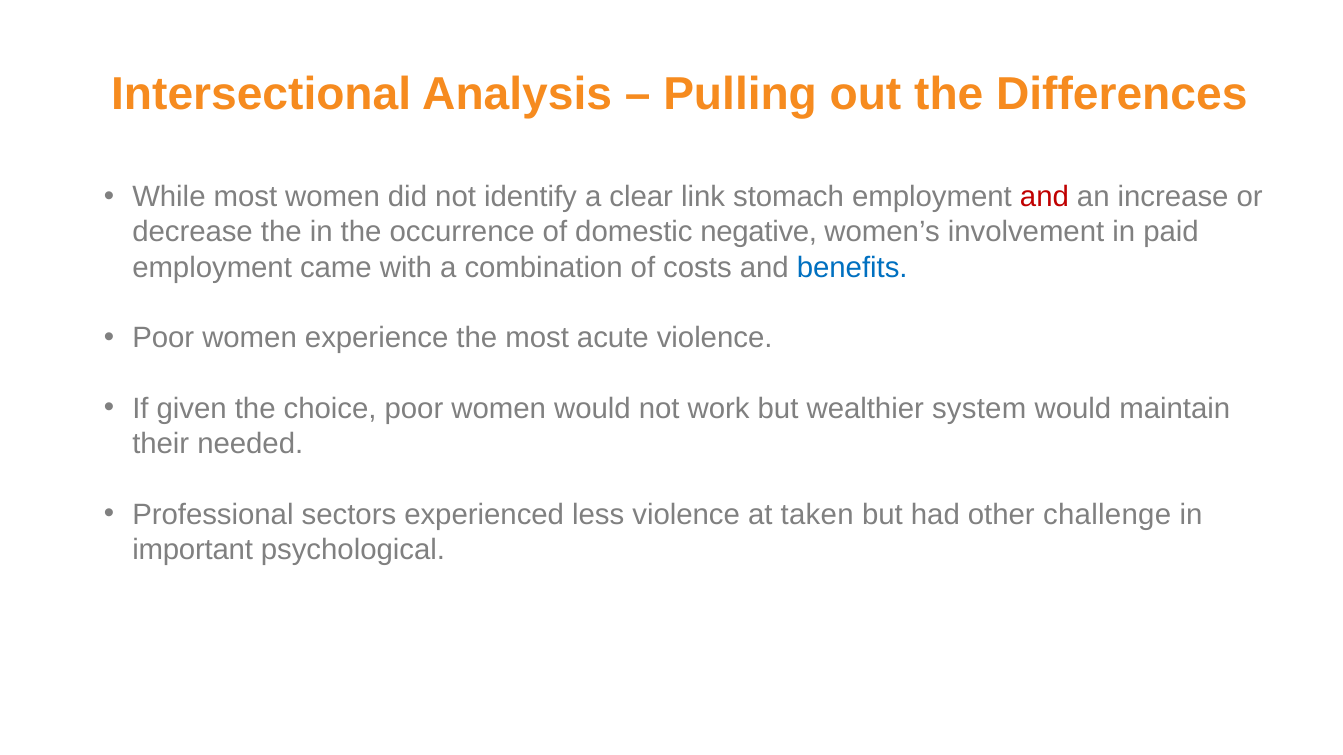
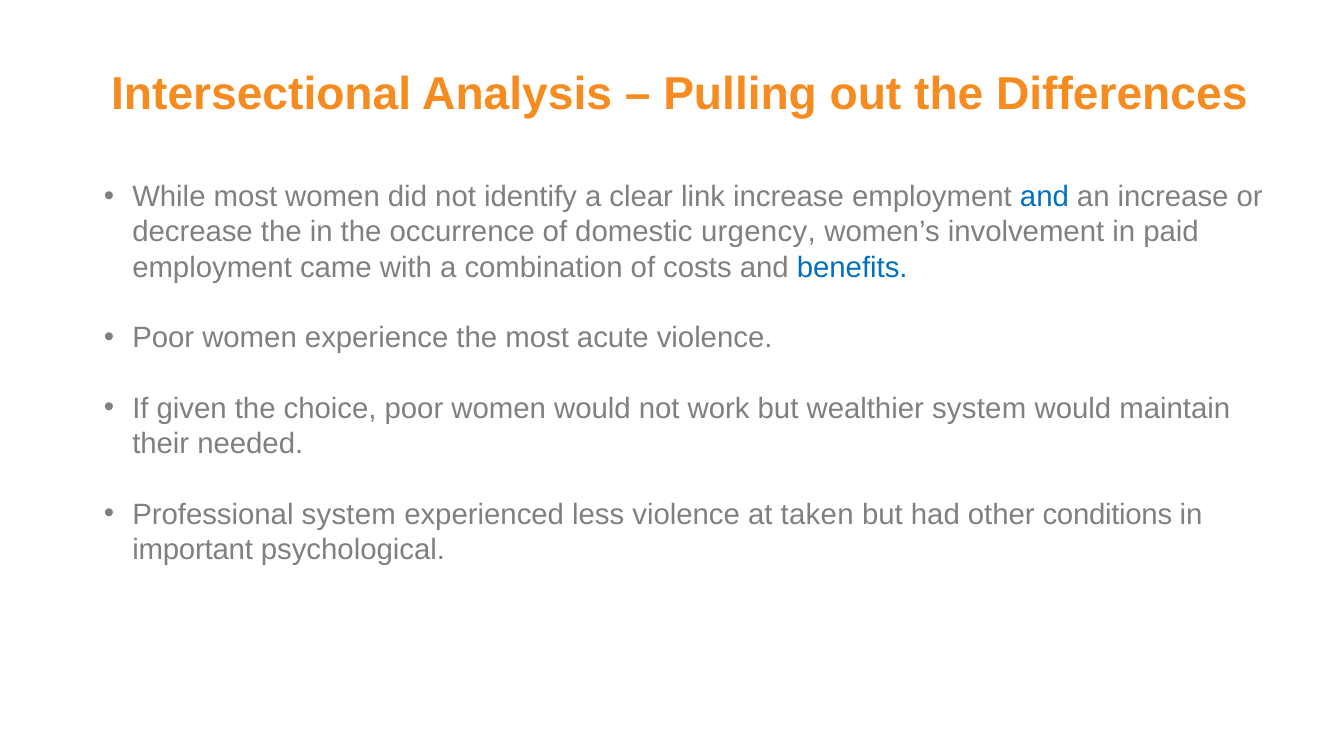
link stomach: stomach -> increase
and at (1044, 197) colour: red -> blue
negative: negative -> urgency
Professional sectors: sectors -> system
challenge: challenge -> conditions
